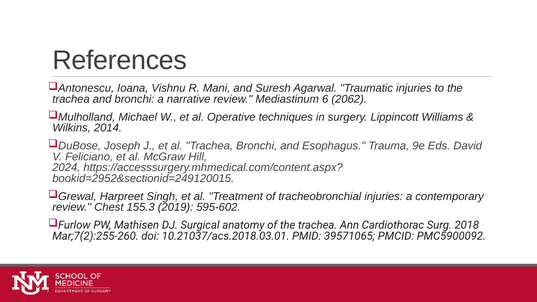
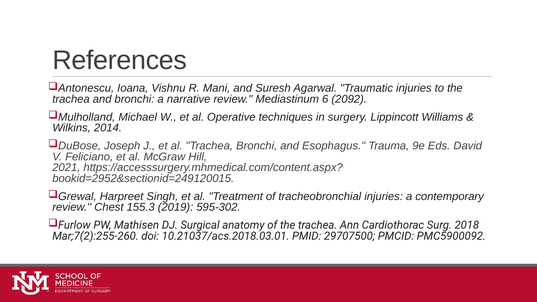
2062: 2062 -> 2092
2024: 2024 -> 2021
595-602: 595-602 -> 595-302
39571065: 39571065 -> 29707500
